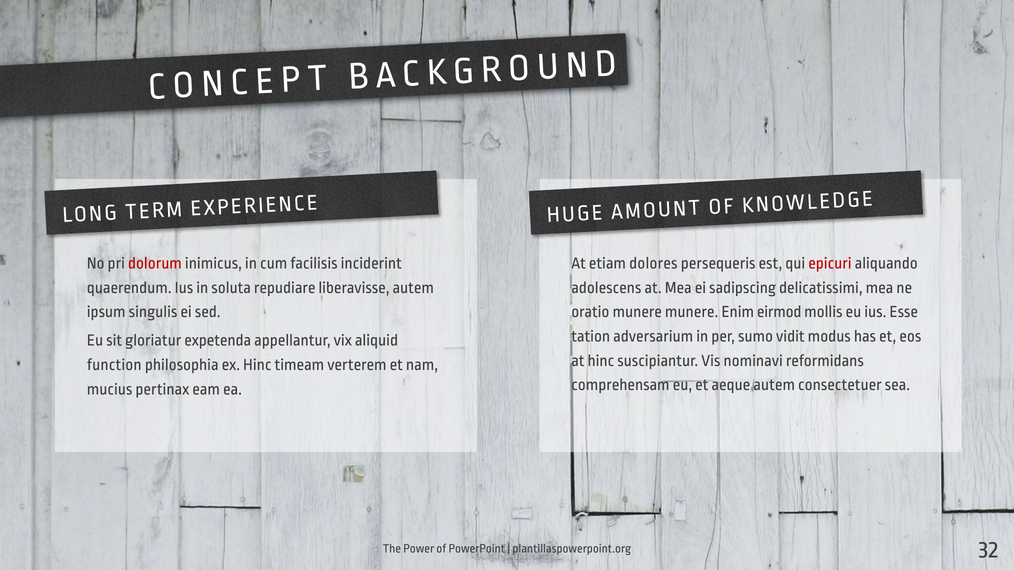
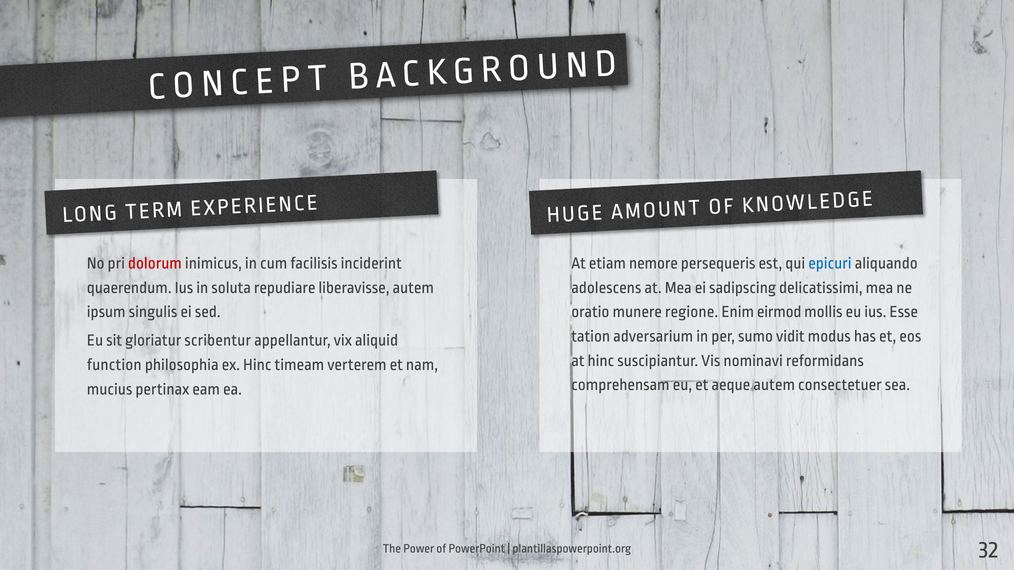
dolores: dolores -> nemore
epicuri colour: red -> blue
munere munere: munere -> regione
expetenda: expetenda -> scribentur
